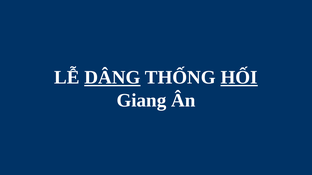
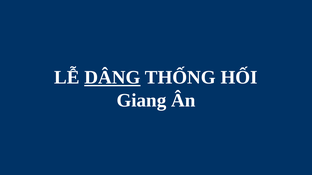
HỐI underline: present -> none
